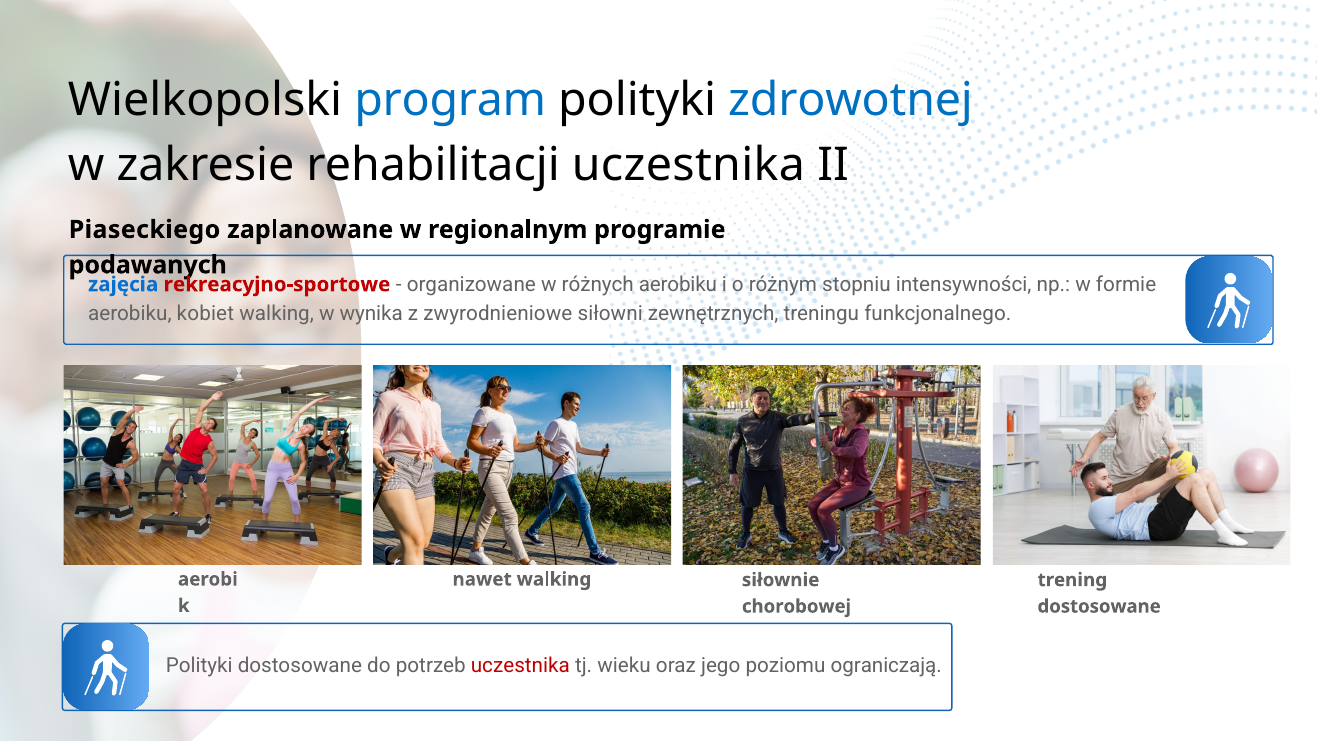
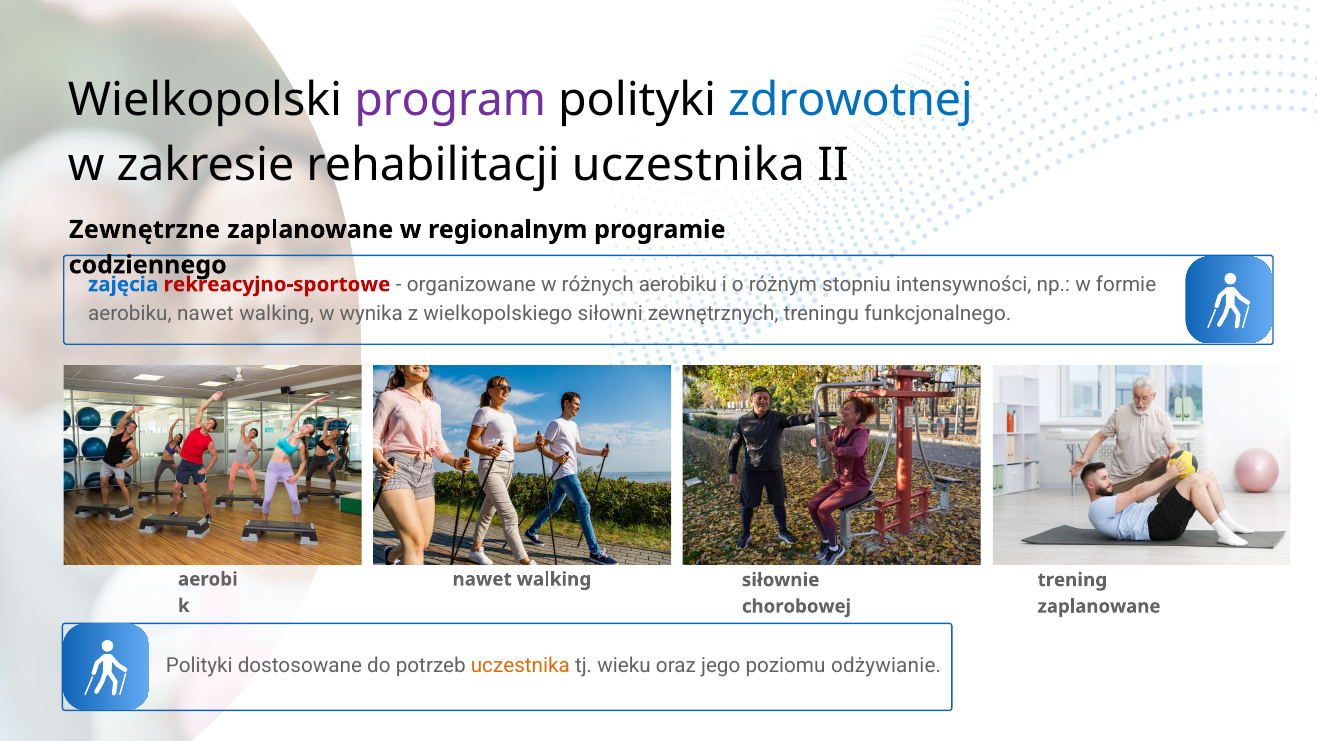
program colour: blue -> purple
Piaseckiego: Piaseckiego -> Zewnętrzne
podawanych: podawanych -> codziennego
aerobiku kobiet: kobiet -> nawet
zwyrodnieniowe: zwyrodnieniowe -> wielkopolskiego
dostosowane at (1099, 606): dostosowane -> zaplanowane
uczestnika at (520, 665) colour: red -> orange
ograniczają: ograniczają -> odżywianie
